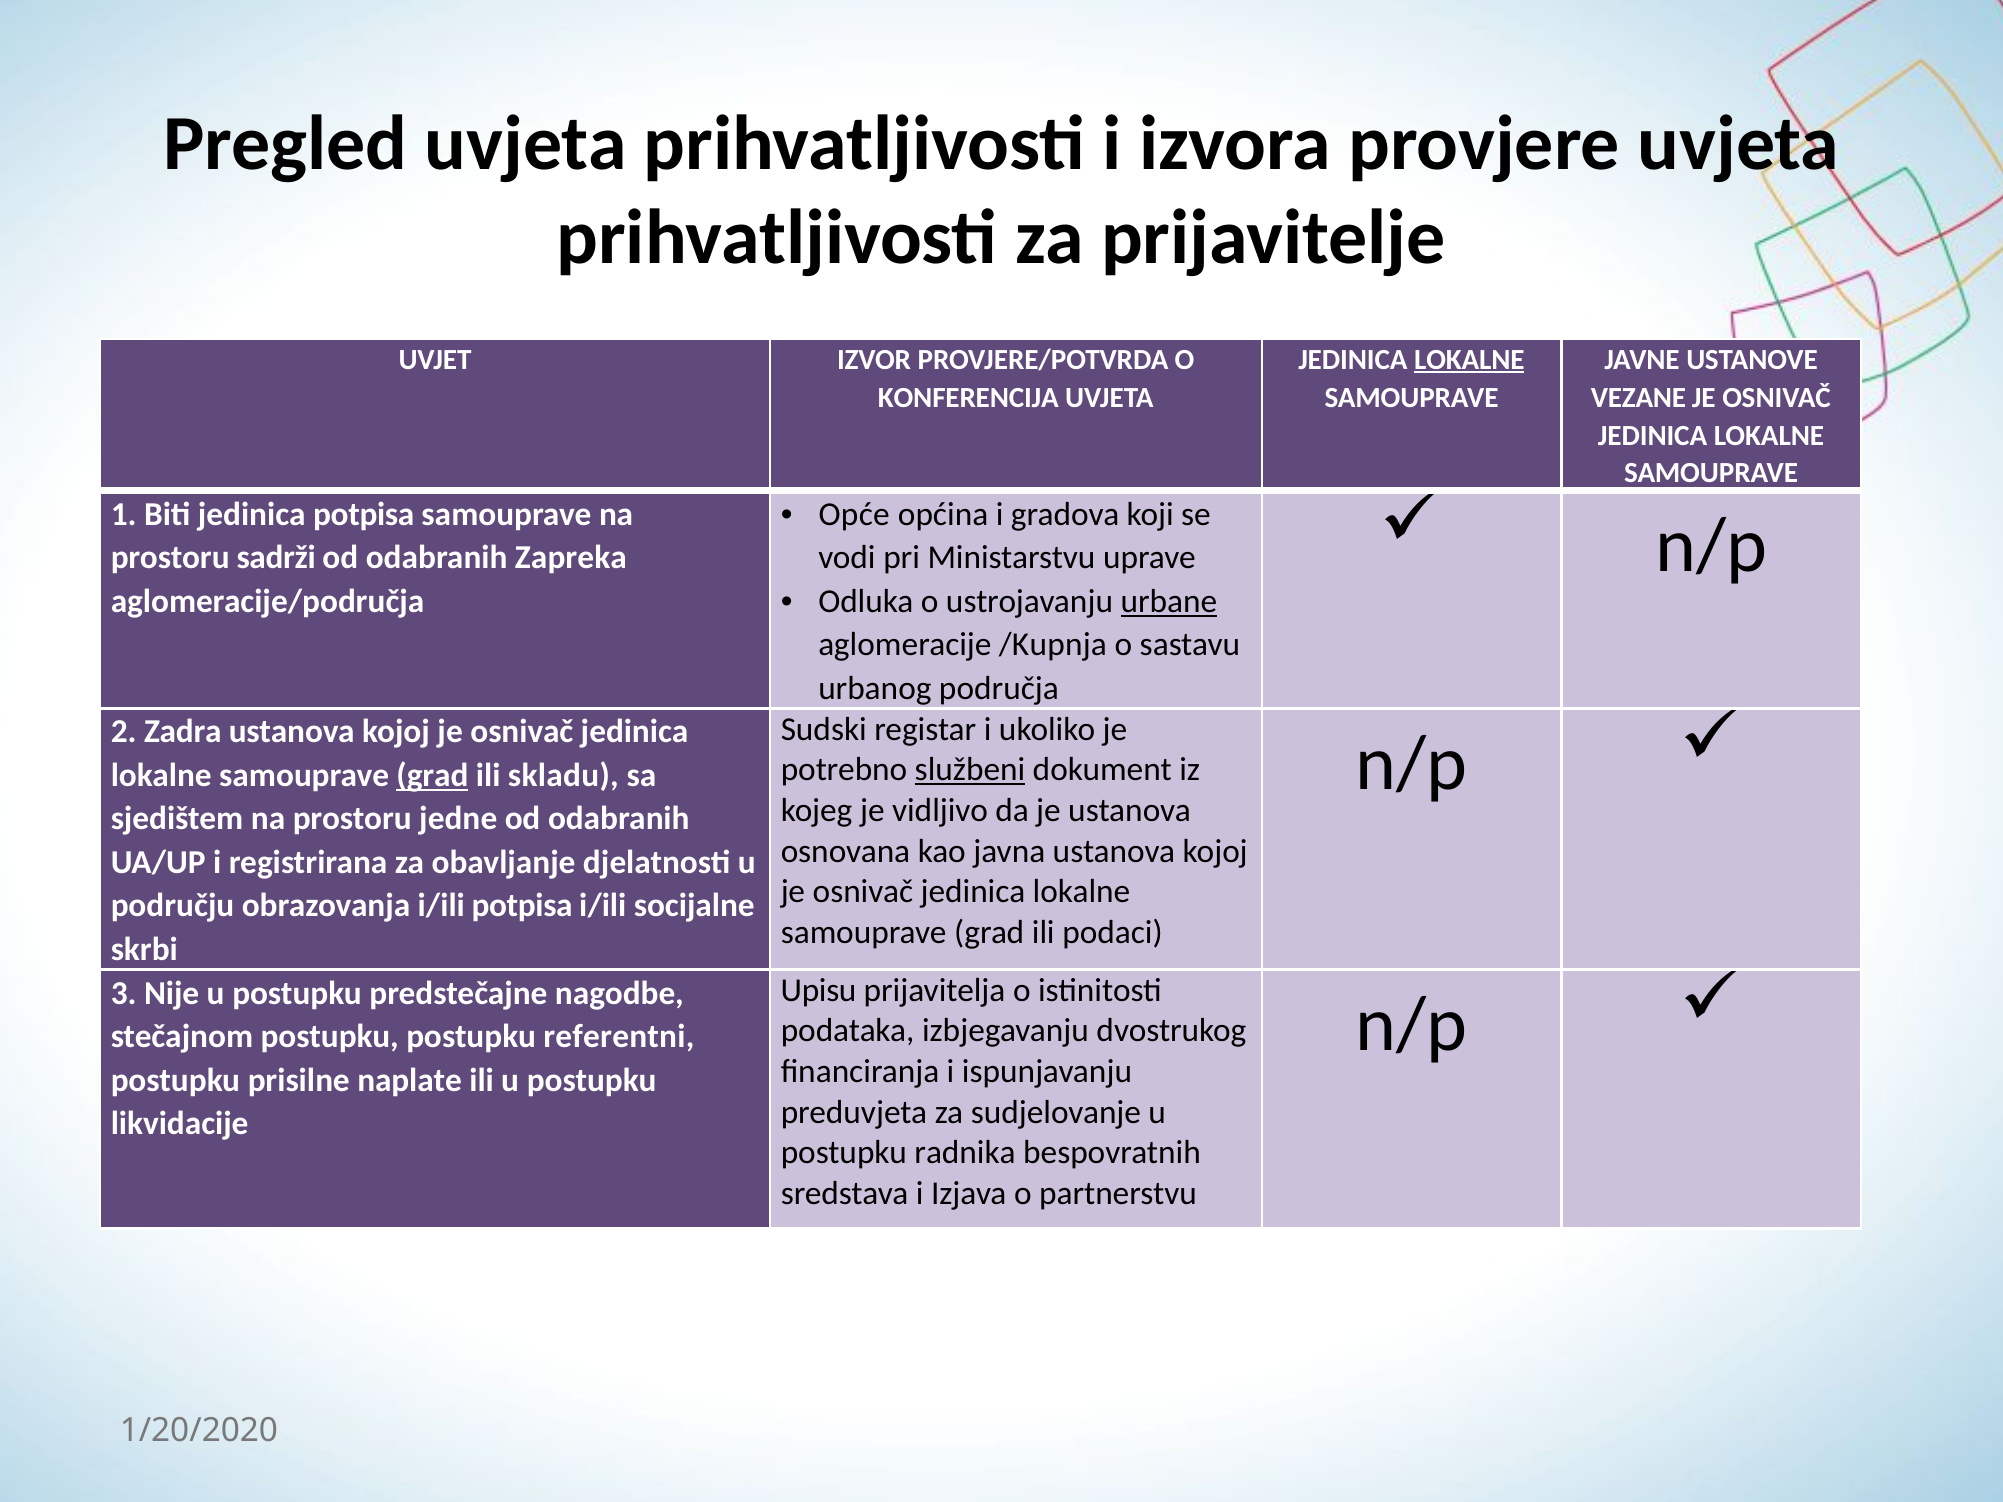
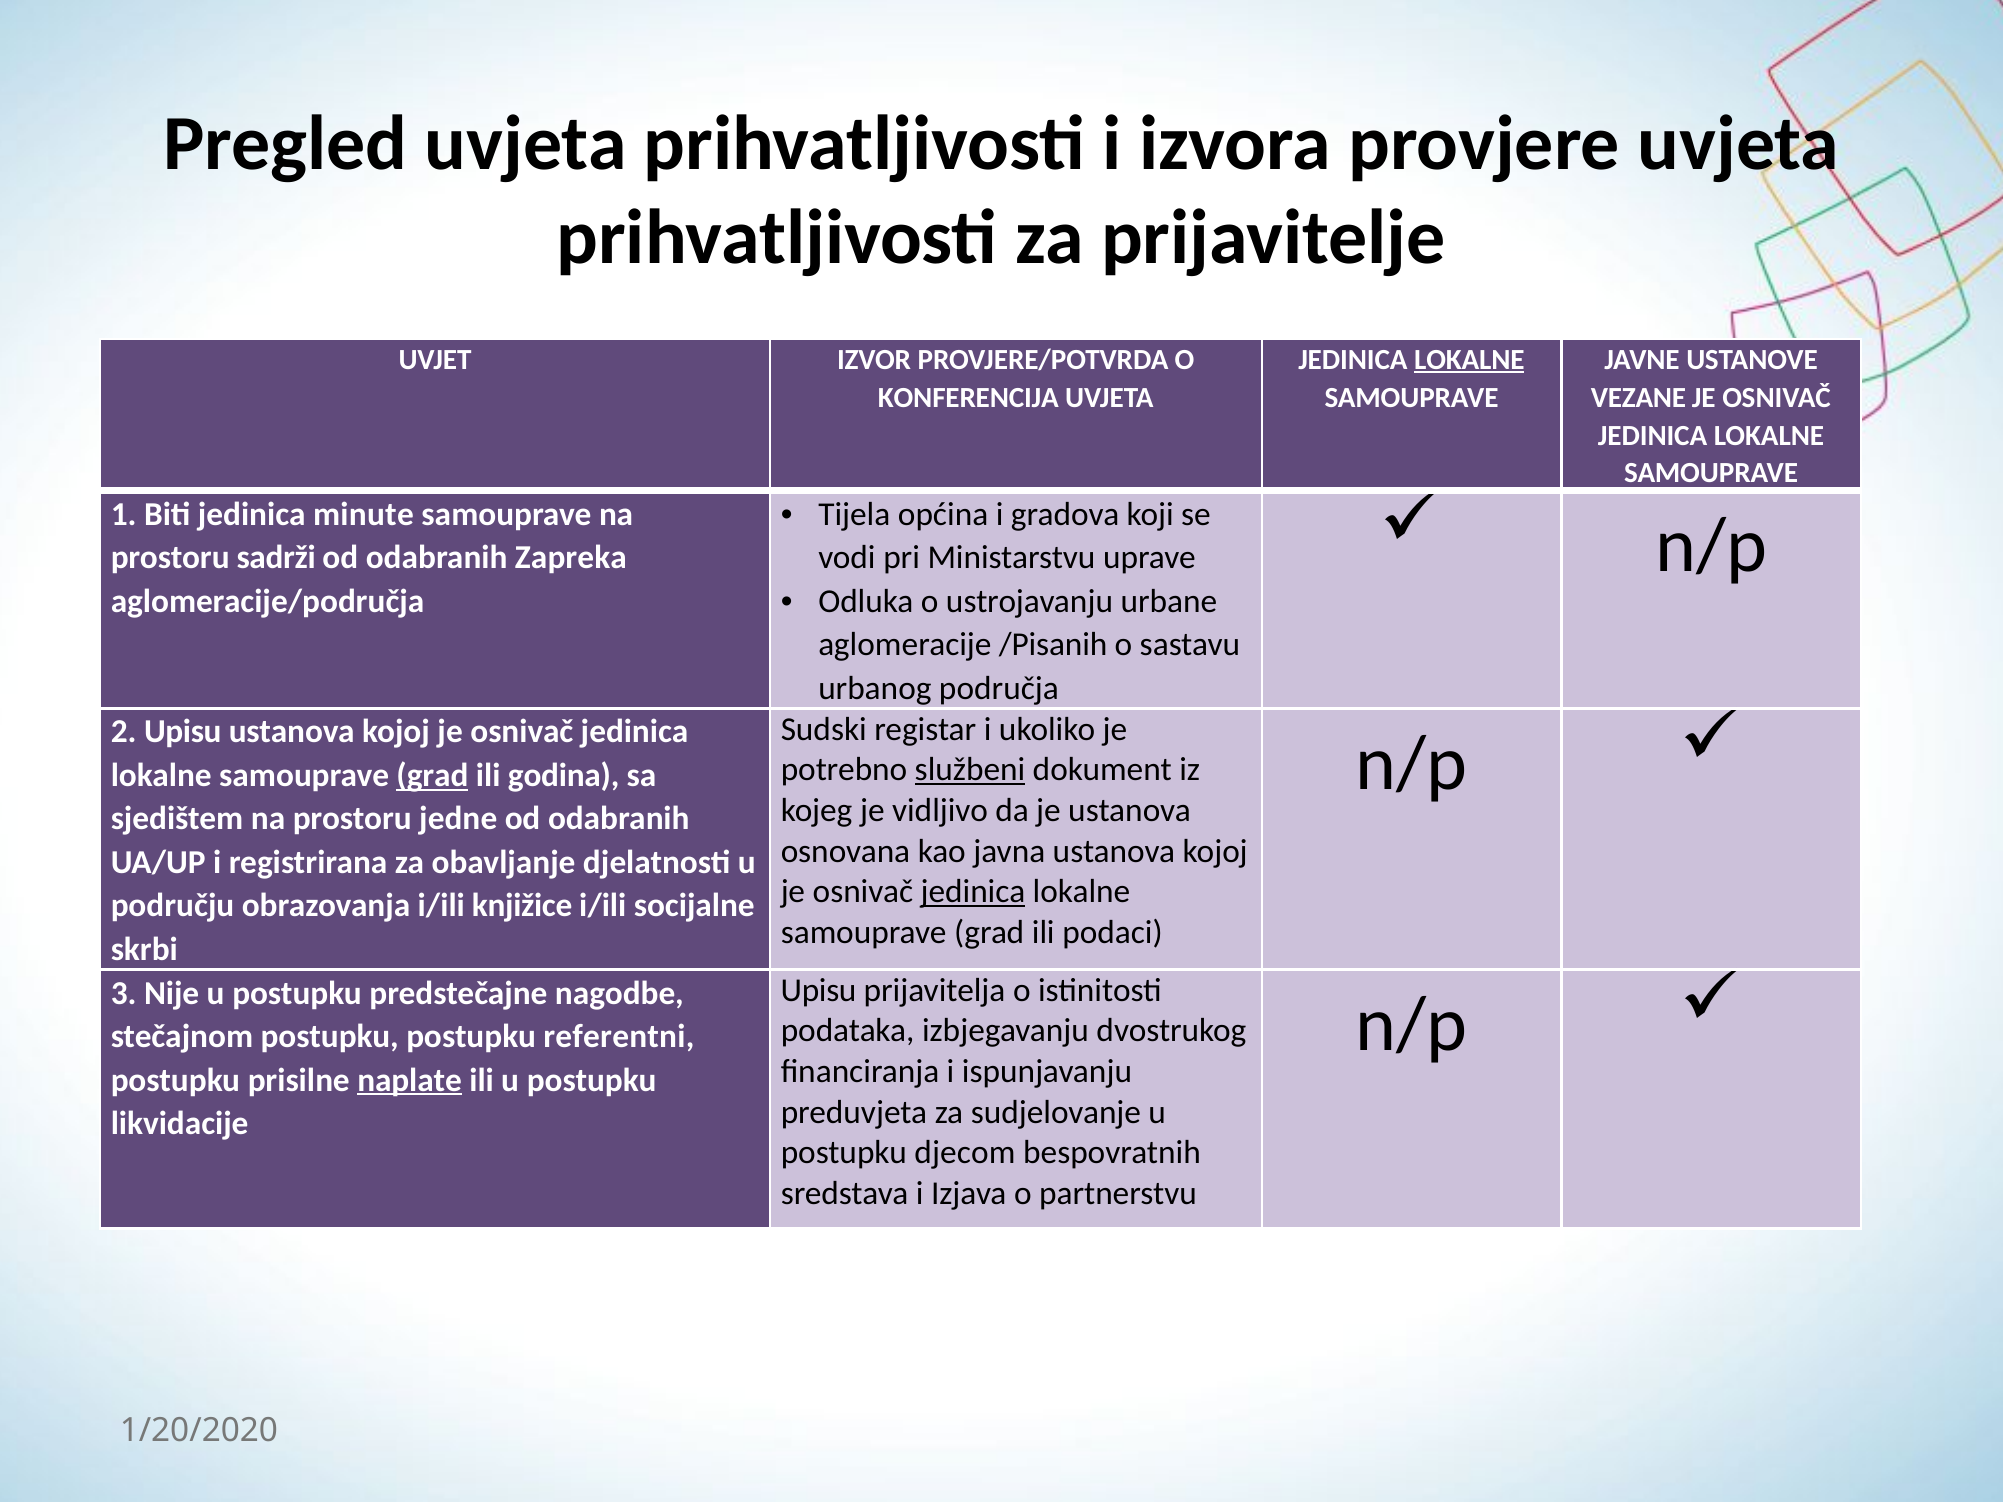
Opće: Opće -> Tijela
jedinica potpisa: potpisa -> minute
urbane underline: present -> none
/Kupnja: /Kupnja -> /Pisanih
2 Zadra: Zadra -> Upisu
skladu: skladu -> godina
jedinica at (973, 892) underline: none -> present
i/ili potpisa: potpisa -> knjižice
naplate underline: none -> present
radnika: radnika -> djecom
